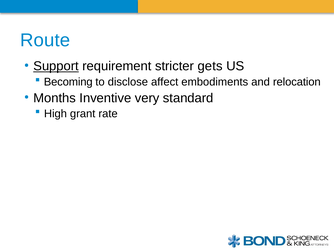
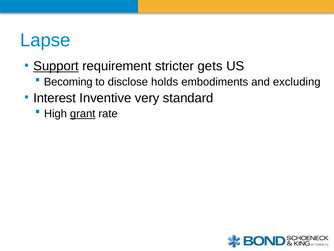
Route: Route -> Lapse
affect: affect -> holds
relocation: relocation -> excluding
Months: Months -> Interest
grant underline: none -> present
